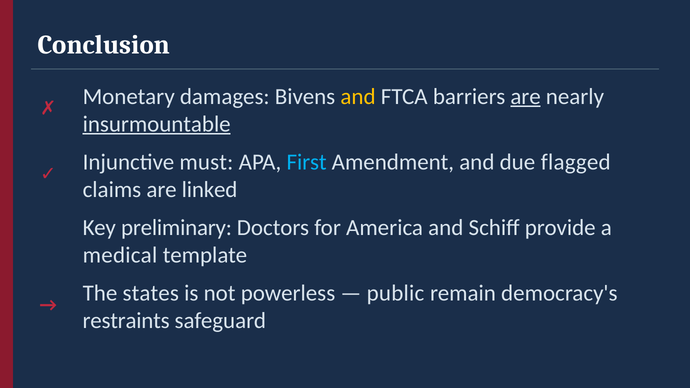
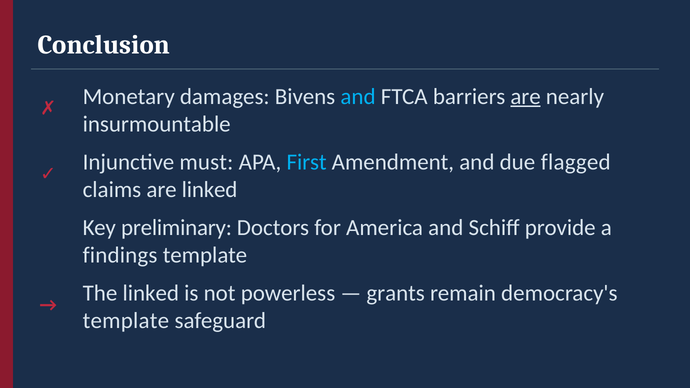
and at (358, 96) colour: yellow -> light blue
insurmountable underline: present -> none
medical: medical -> findings
The states: states -> linked
public: public -> grants
restraints at (126, 321): restraints -> template
